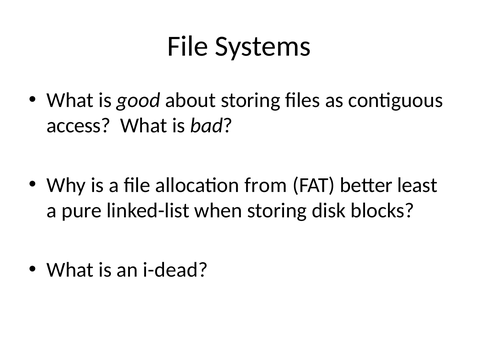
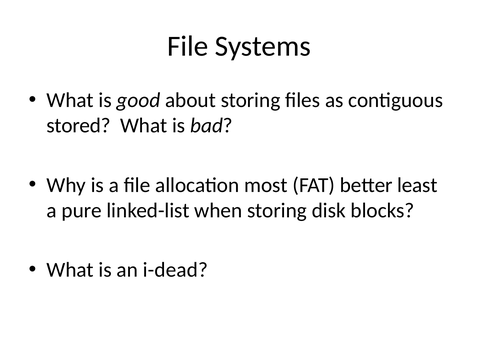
access: access -> stored
from: from -> most
